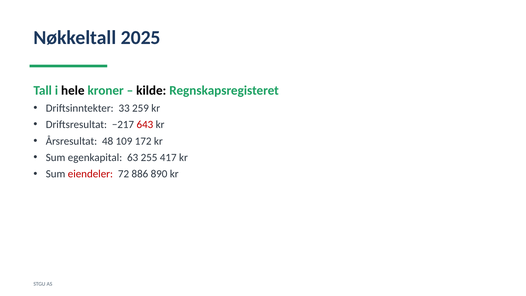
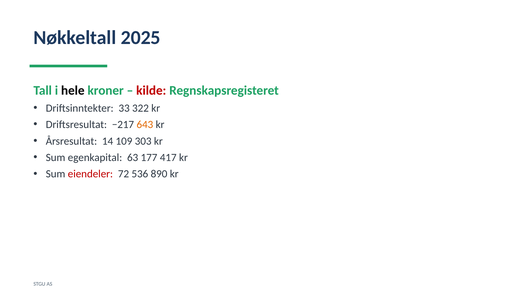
kilde colour: black -> red
259: 259 -> 322
643 colour: red -> orange
48: 48 -> 14
172: 172 -> 303
255: 255 -> 177
886: 886 -> 536
